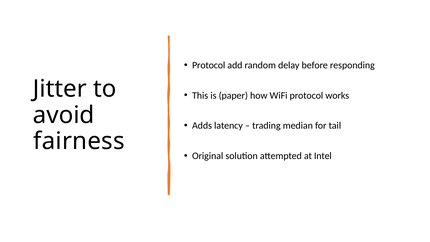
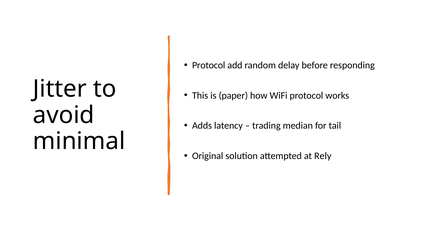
fairness: fairness -> minimal
Intel: Intel -> Rely
